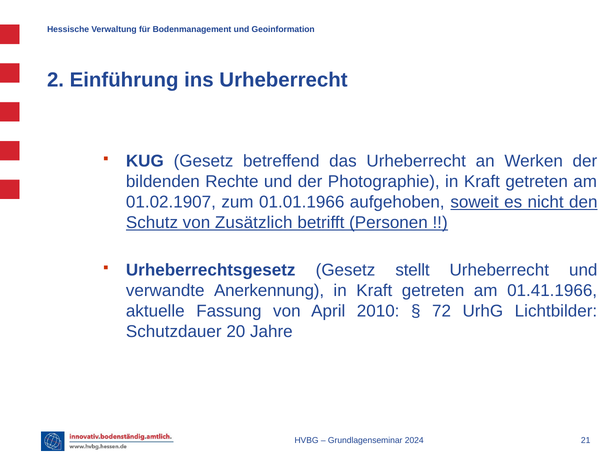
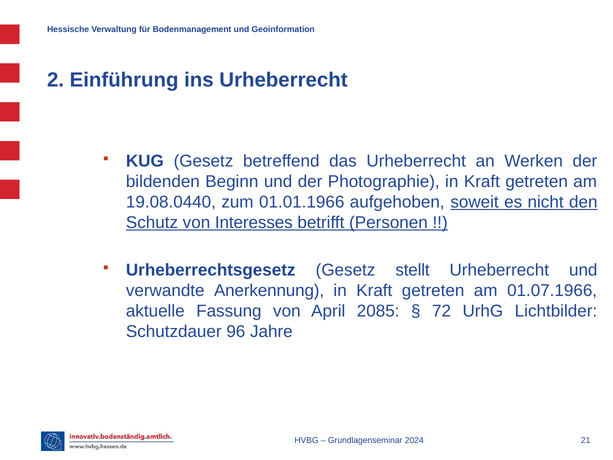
Rechte: Rechte -> Beginn
01.02.1907: 01.02.1907 -> 19.08.0440
Zusätzlich: Zusätzlich -> Interesses
01.41.1966: 01.41.1966 -> 01.07.1966
2010: 2010 -> 2085
20: 20 -> 96
